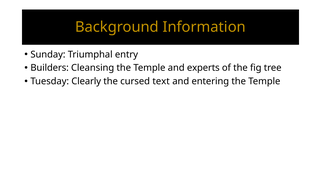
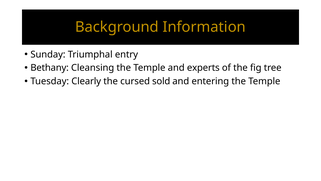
Builders: Builders -> Bethany
text: text -> sold
